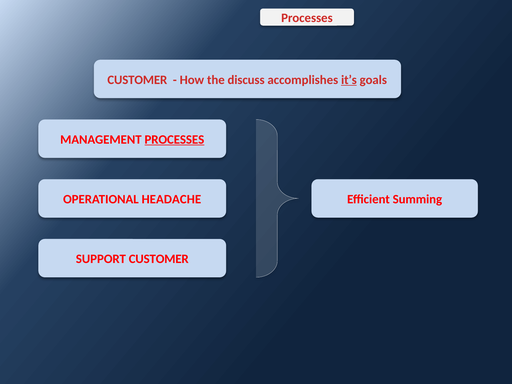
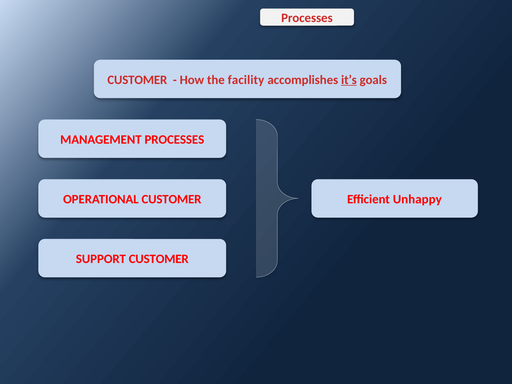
discuss: discuss -> facility
PROCESSES at (174, 140) underline: present -> none
OPERATIONAL HEADACHE: HEADACHE -> CUSTOMER
Summing: Summing -> Unhappy
